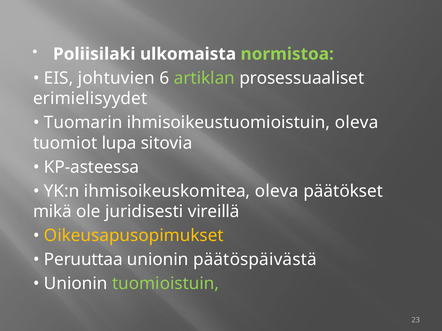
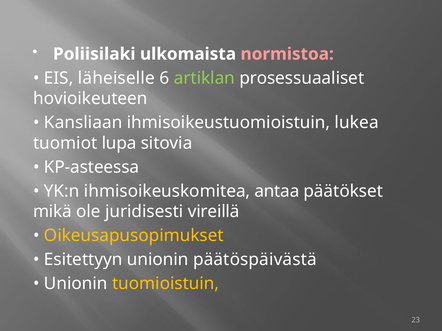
normistoa colour: light green -> pink
johtuvien: johtuvien -> läheiselle
erimielisyydet: erimielisyydet -> hovioikeuteen
Tuomarin: Tuomarin -> Kansliaan
ihmisoikeustuomioistuin oleva: oleva -> lukea
ihmisoikeuskomitea oleva: oleva -> antaa
Peruuttaa: Peruuttaa -> Esitettyyn
tuomioistuin colour: light green -> yellow
